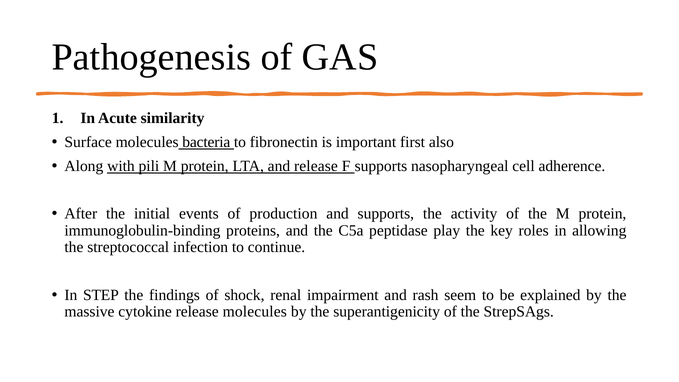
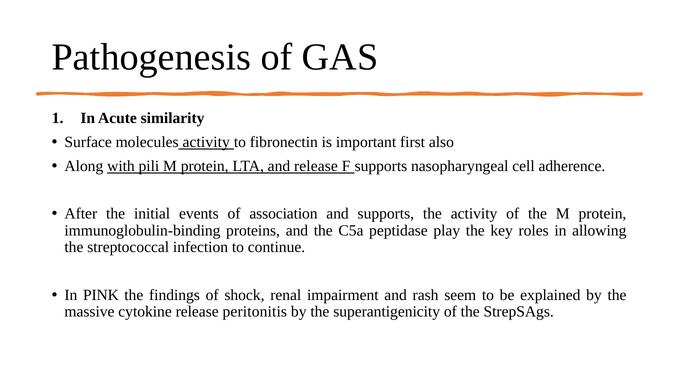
molecules bacteria: bacteria -> activity
production: production -> association
STEP: STEP -> PINK
release molecules: molecules -> peritonitis
